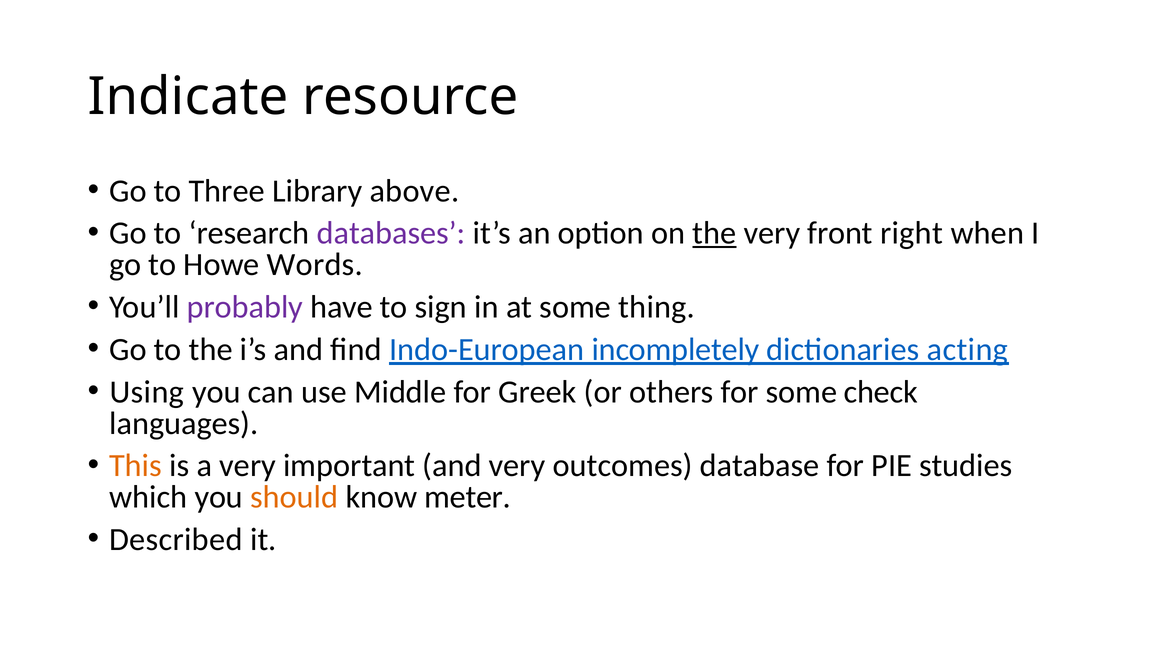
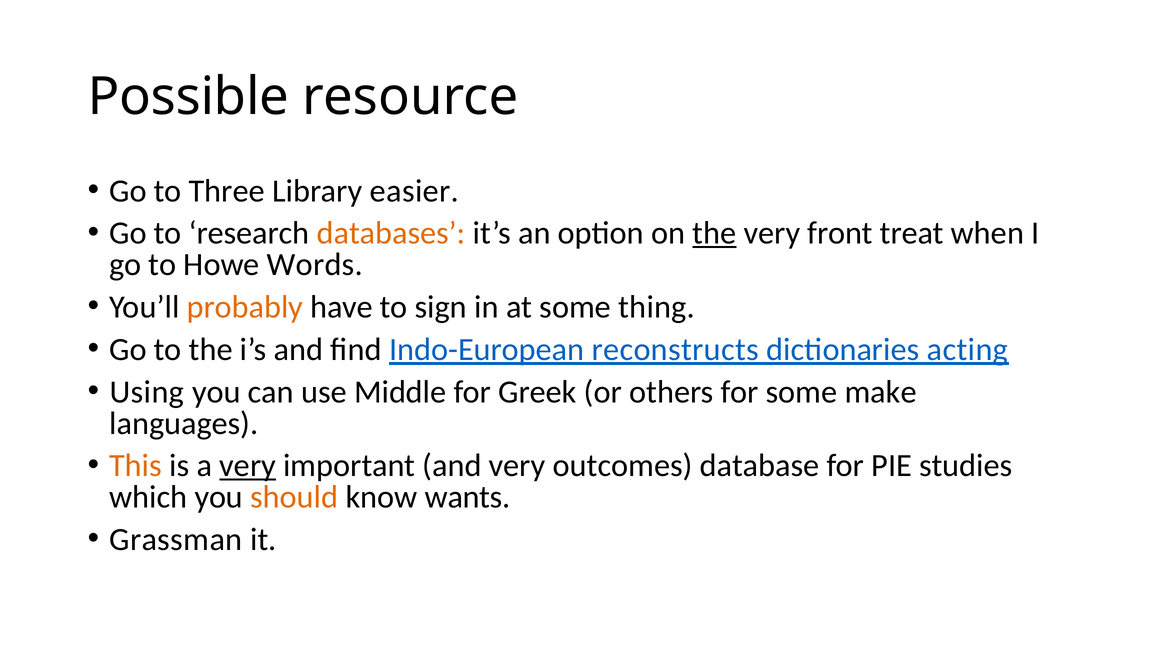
Indicate: Indicate -> Possible
above: above -> easier
databases colour: purple -> orange
right: right -> treat
probably colour: purple -> orange
incompletely: incompletely -> reconstructs
check: check -> make
very at (248, 466) underline: none -> present
meter: meter -> wants
Described: Described -> Grassman
